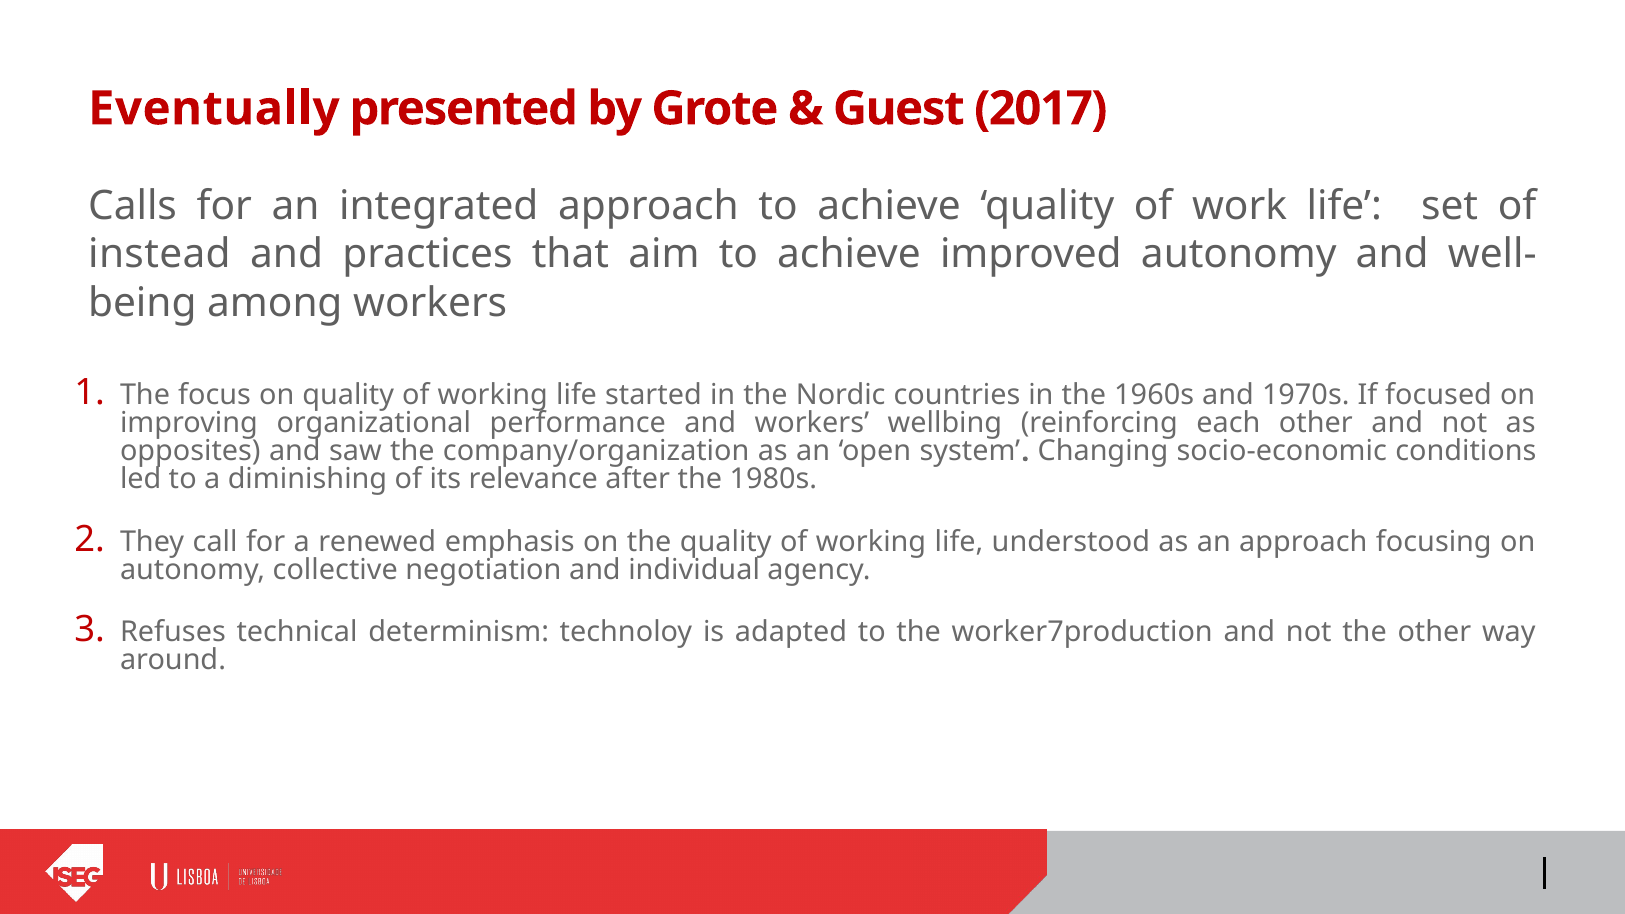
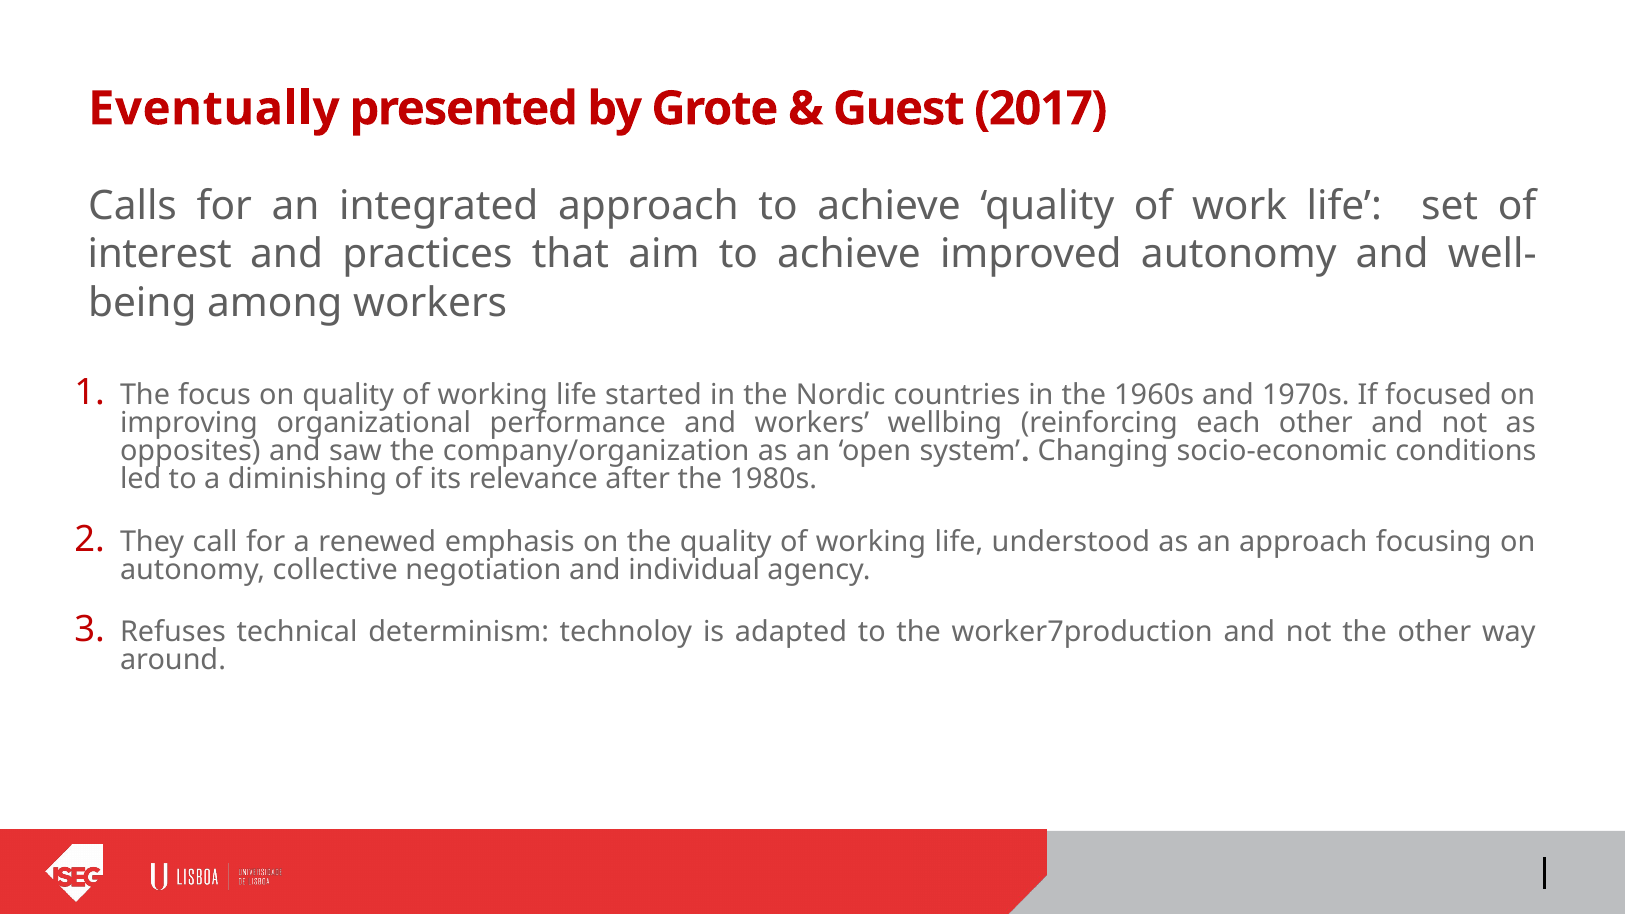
instead: instead -> interest
